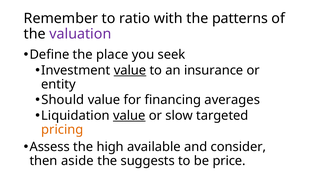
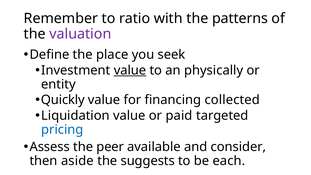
insurance: insurance -> physically
Should: Should -> Quickly
averages: averages -> collected
value at (129, 115) underline: present -> none
slow: slow -> paid
pricing colour: orange -> blue
high: high -> peer
price: price -> each
